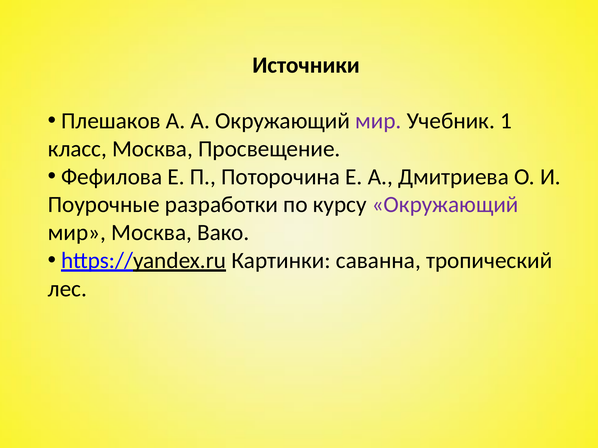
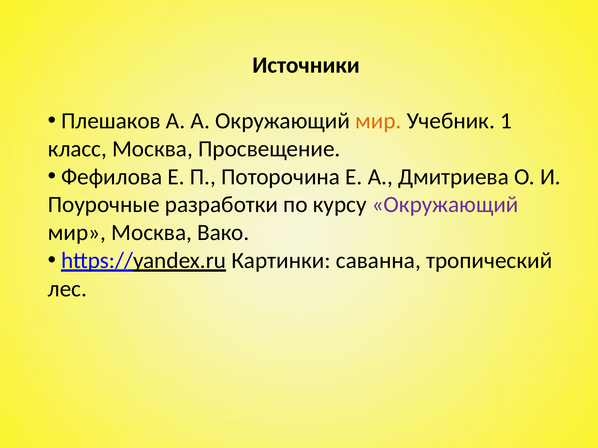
мир at (378, 121) colour: purple -> orange
